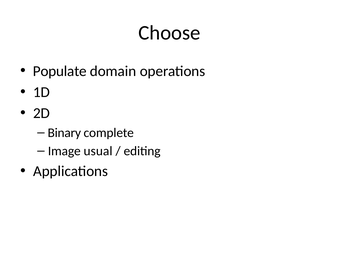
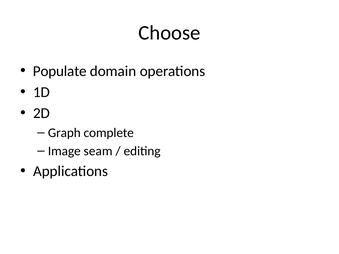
Binary: Binary -> Graph
usual: usual -> seam
